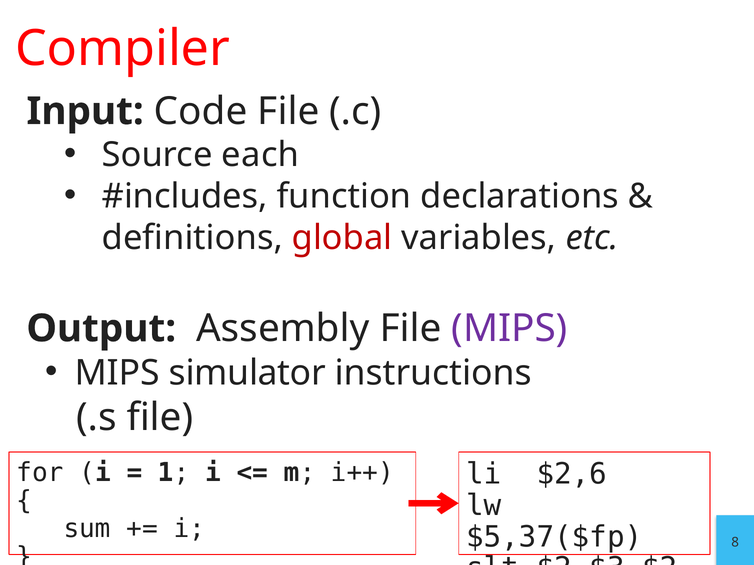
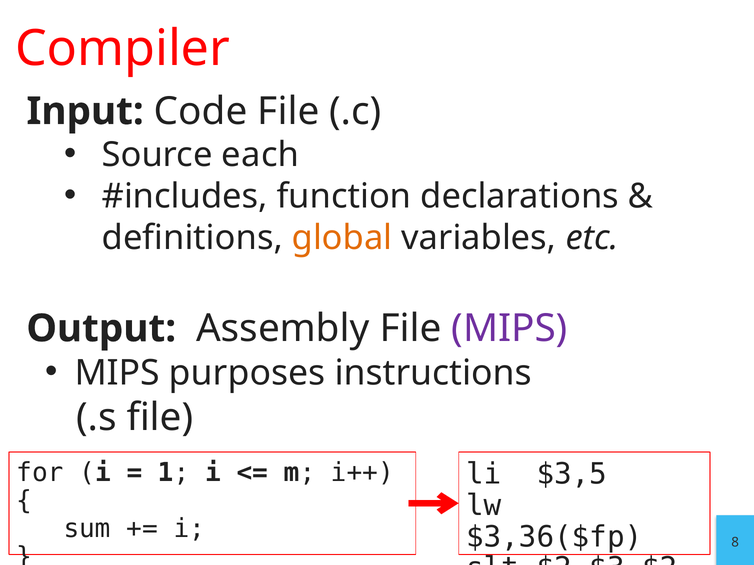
global colour: red -> orange
simulator: simulator -> purposes
$2,6: $2,6 -> $3,5
$5,37($fp: $5,37($fp -> $3,36($fp
